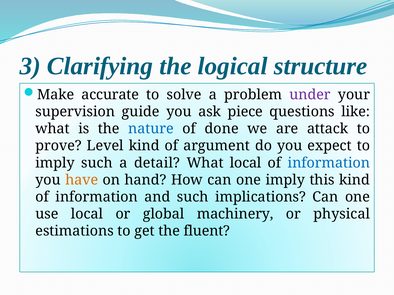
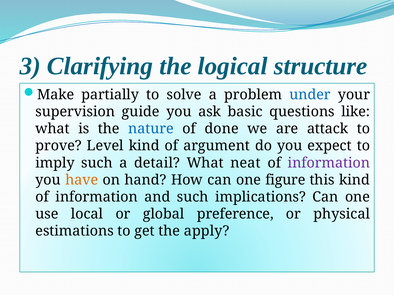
accurate: accurate -> partially
under colour: purple -> blue
piece: piece -> basic
What local: local -> neat
information at (329, 163) colour: blue -> purple
one imply: imply -> figure
machinery: machinery -> preference
fluent: fluent -> apply
